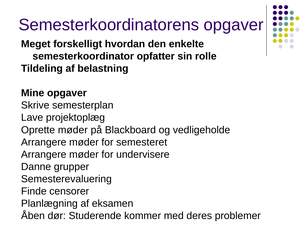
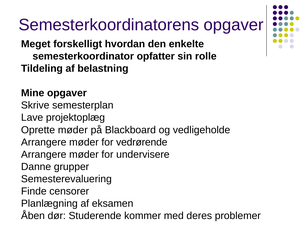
semesteret: semesteret -> vedrørende
